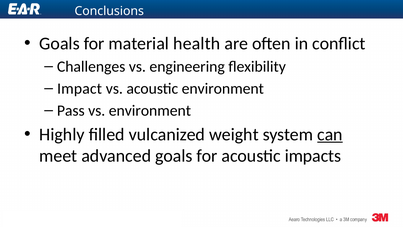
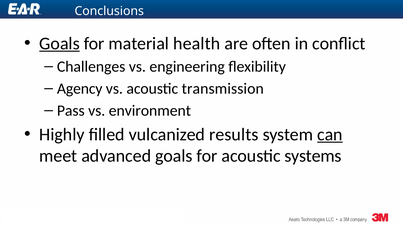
Goals at (60, 43) underline: none -> present
Impact: Impact -> Agency
acoustic environment: environment -> transmission
weight: weight -> results
impacts: impacts -> systems
